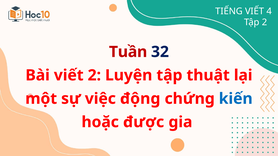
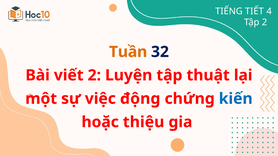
TIẾNG VIẾT: VIẾT -> TIẾT
Tuần colour: red -> orange
được: được -> thiệu
